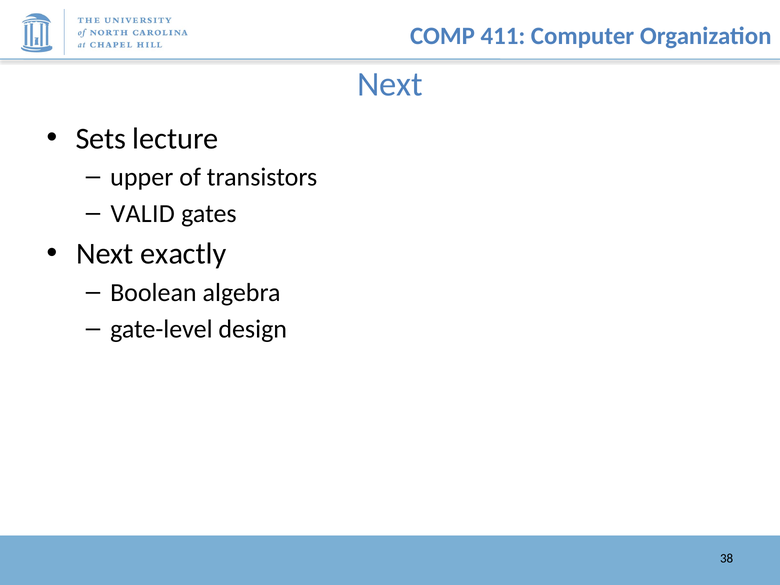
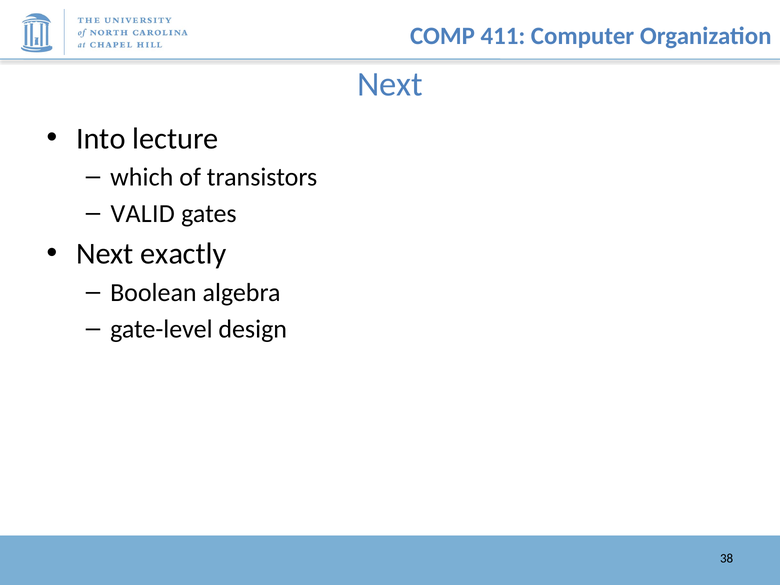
Sets: Sets -> Into
upper: upper -> which
